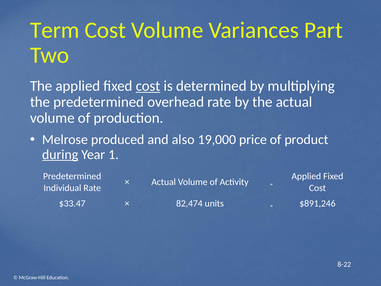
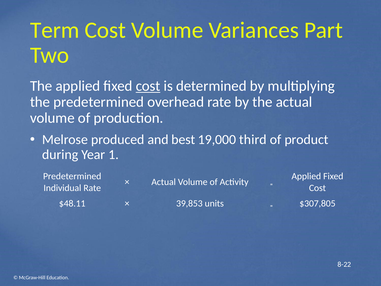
also: also -> best
price: price -> third
during underline: present -> none
$33.47: $33.47 -> $48.11
82,474: 82,474 -> 39,853
$891,246: $891,246 -> $307,805
